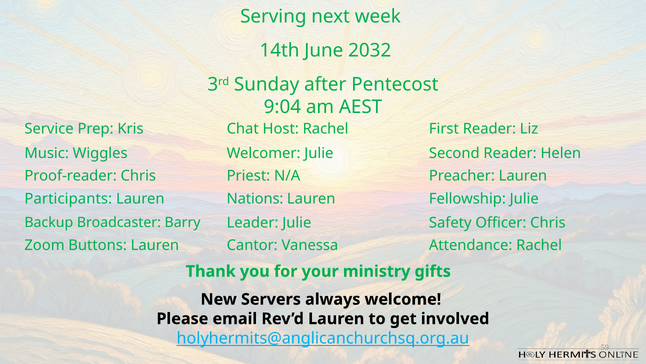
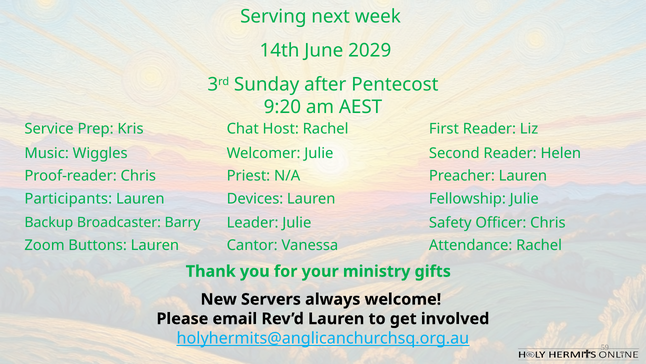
2032: 2032 -> 2029
9:04: 9:04 -> 9:20
Nations: Nations -> Devices
